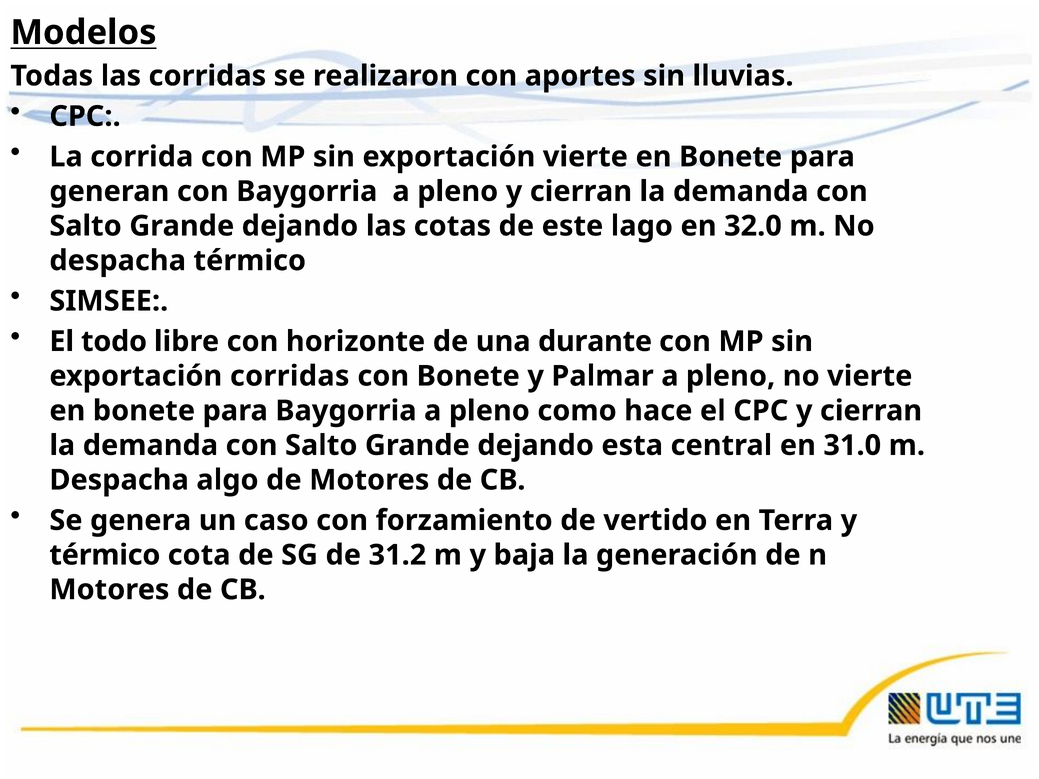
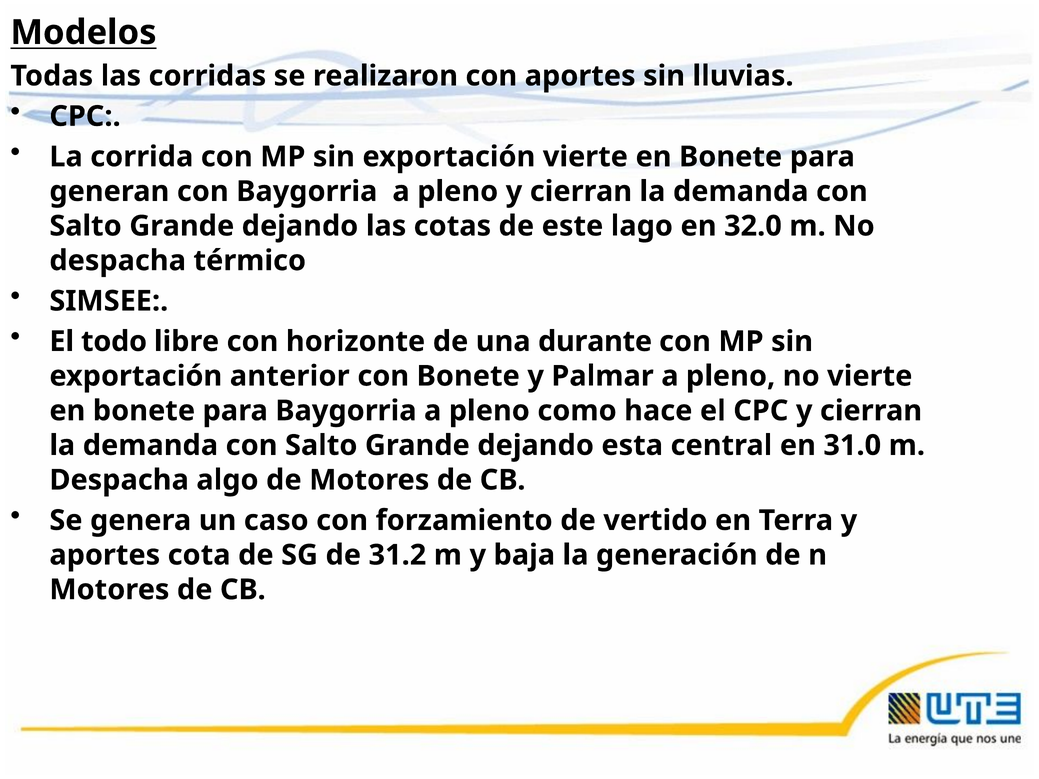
exportación corridas: corridas -> anterior
térmico at (105, 555): térmico -> aportes
